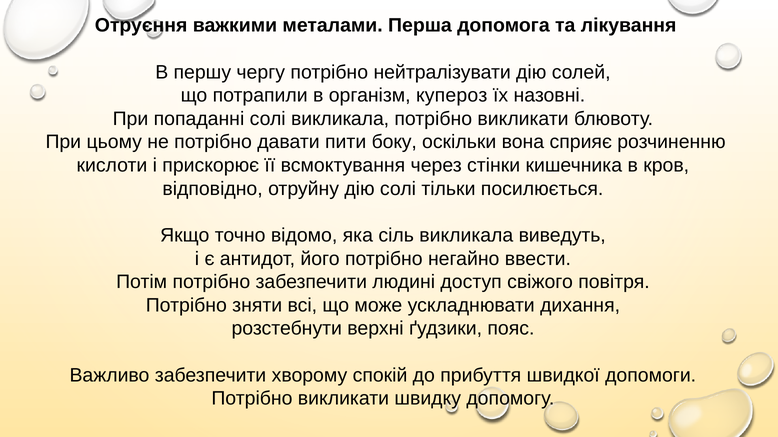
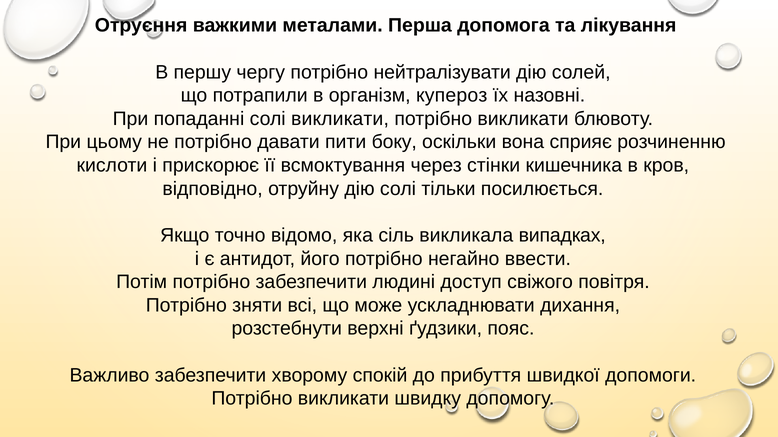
солі викликала: викликала -> викликати
виведуть: виведуть -> випадках
